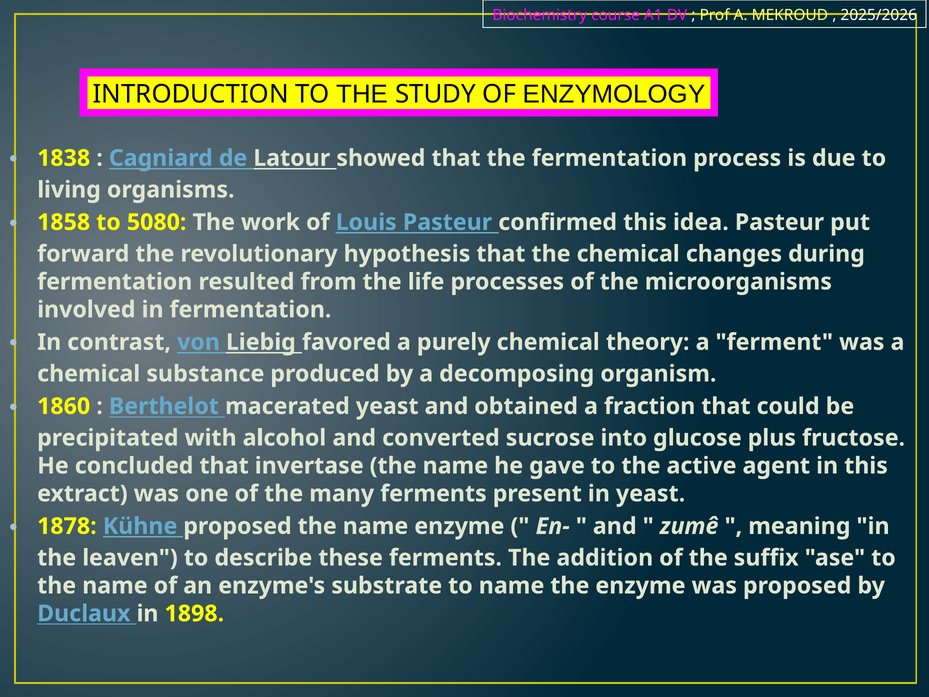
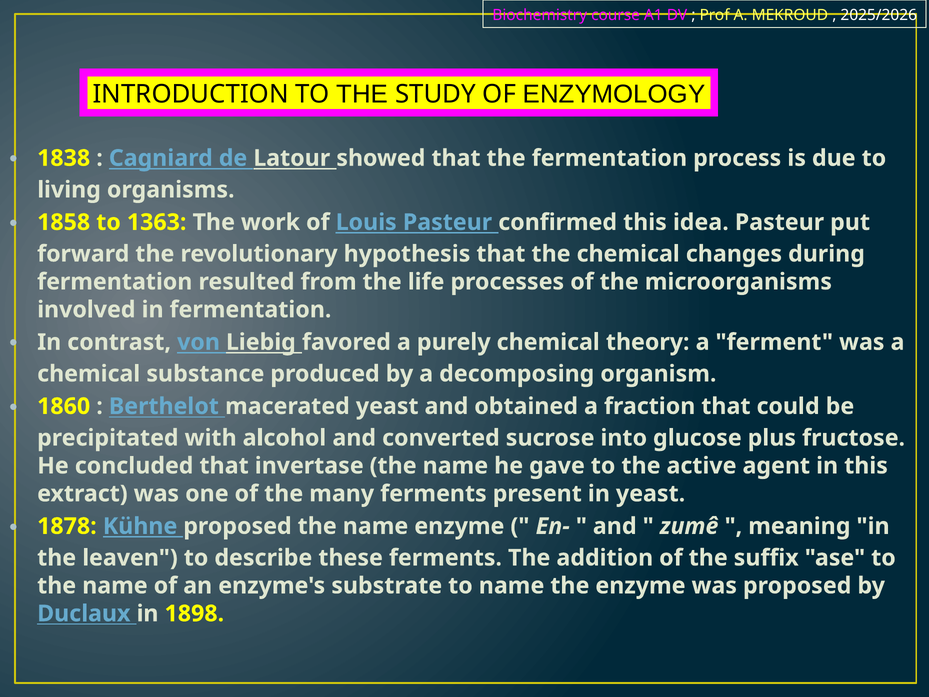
5080: 5080 -> 1363
